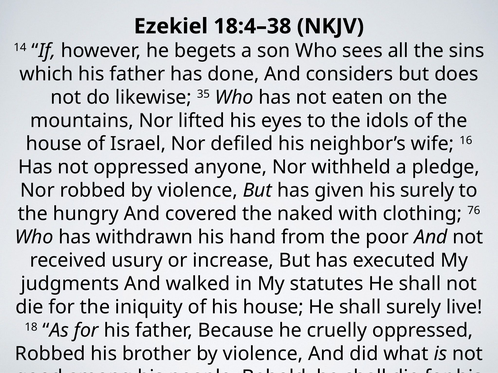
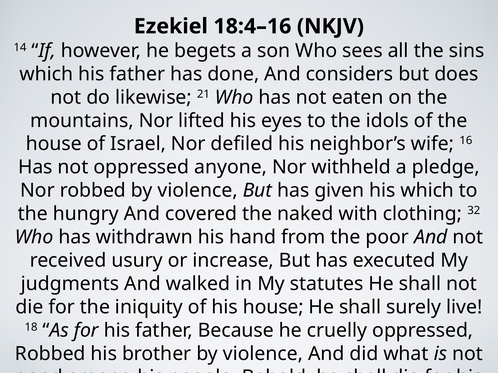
18:4–38: 18:4–38 -> 18:4–16
35: 35 -> 21
his surely: surely -> which
76: 76 -> 32
